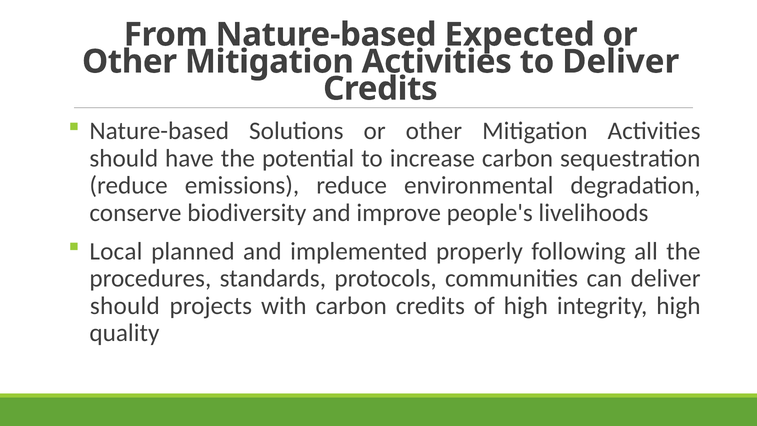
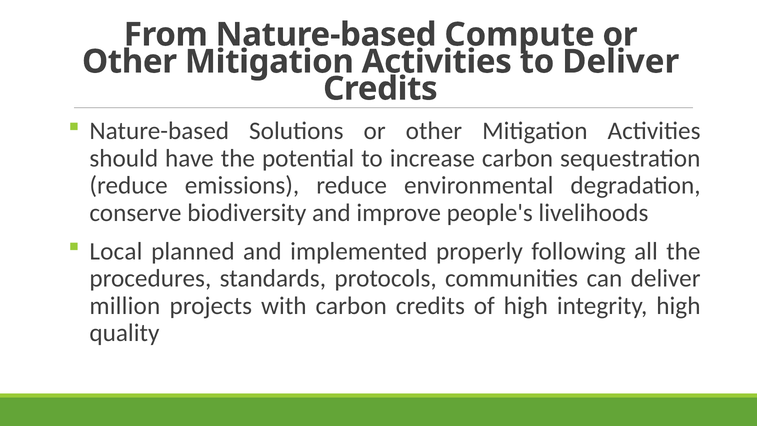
Expected: Expected -> Compute
should at (125, 306): should -> million
